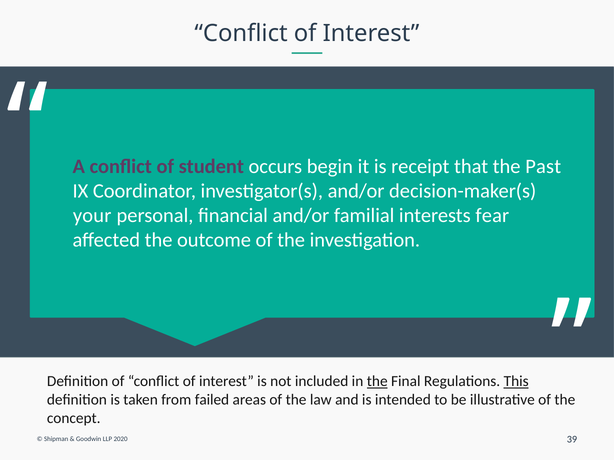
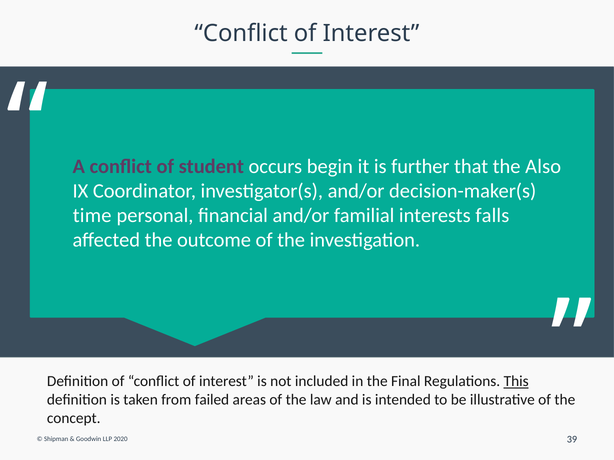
receipt: receipt -> further
Past: Past -> Also
your: your -> time
fear: fear -> falls
the at (377, 382) underline: present -> none
